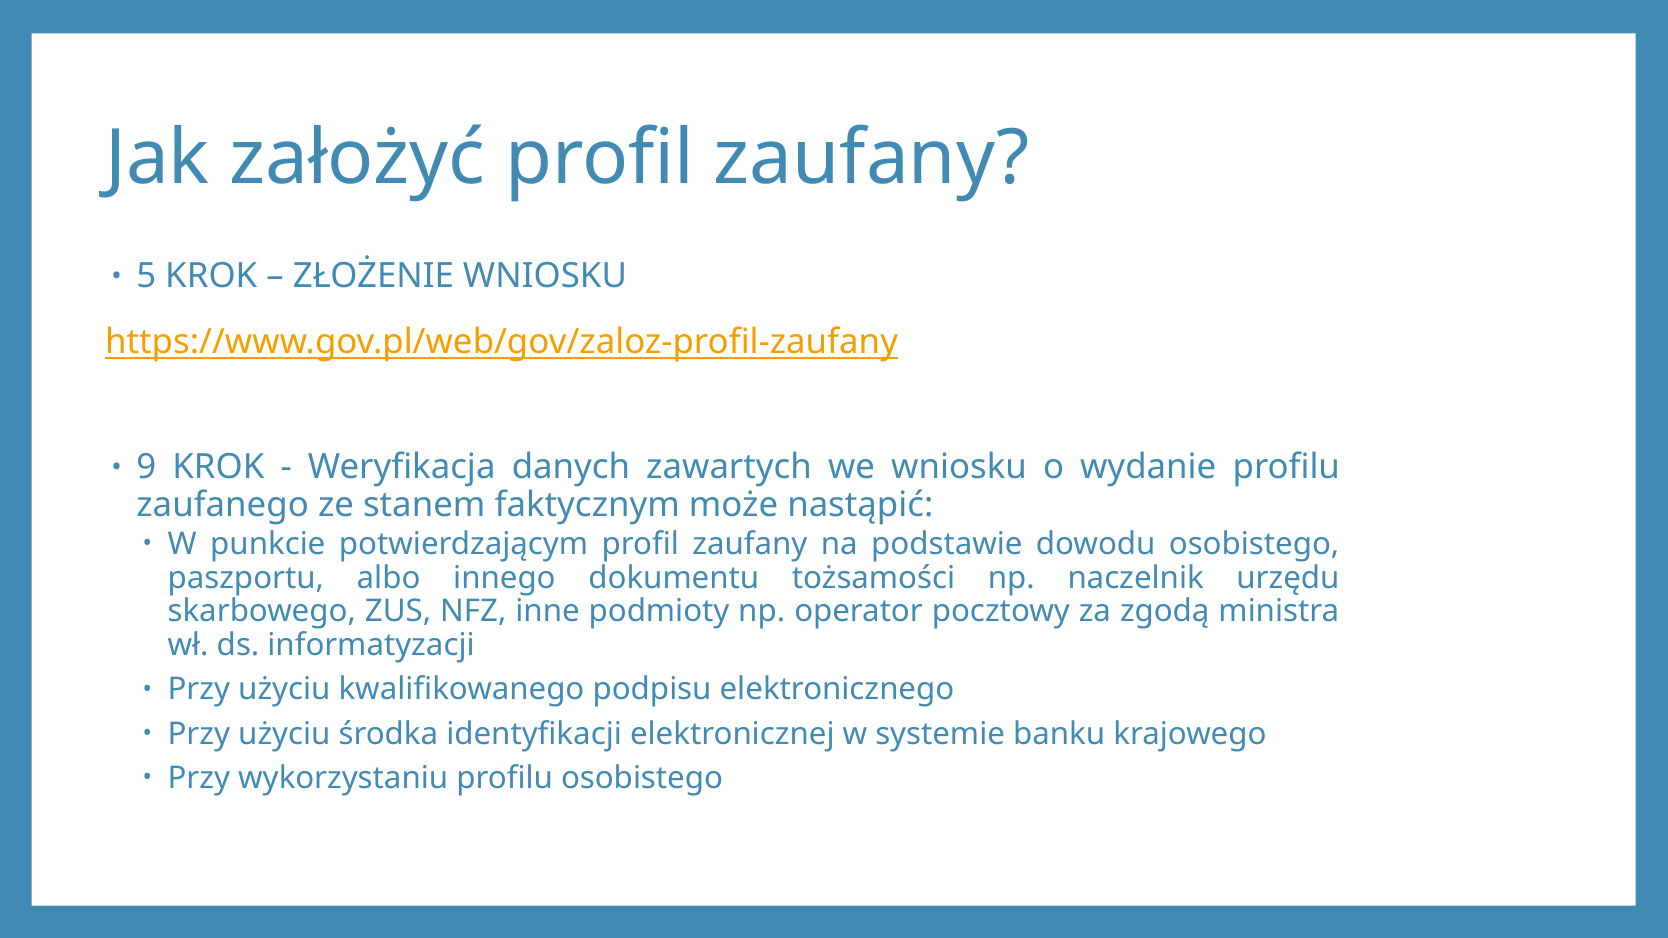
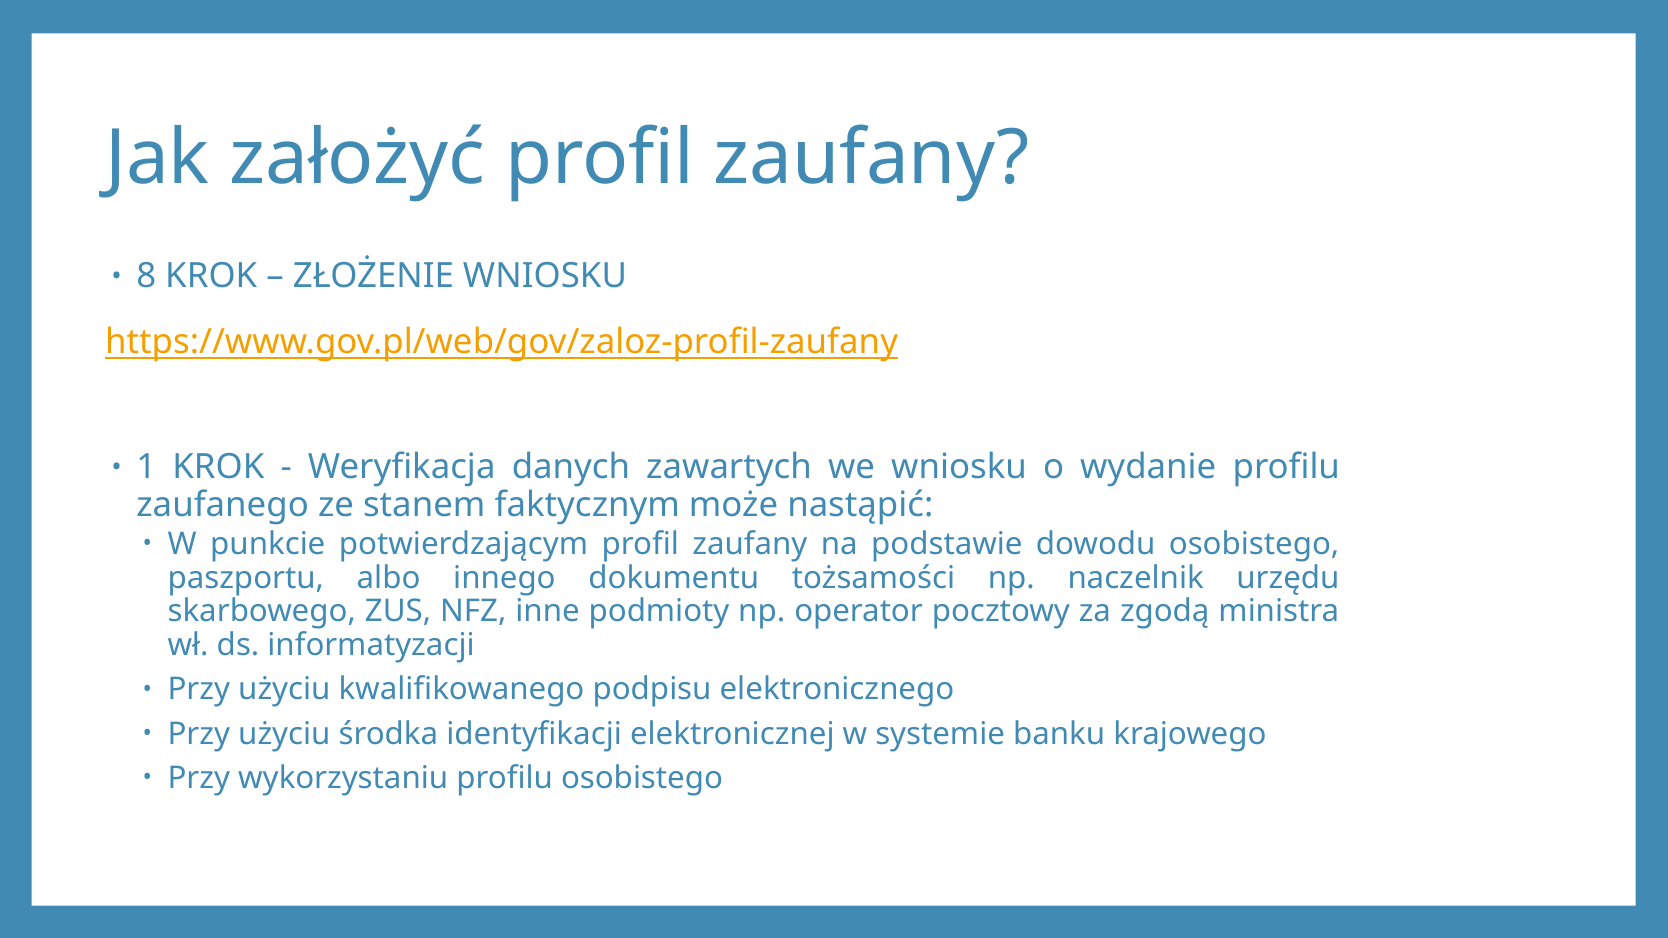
5: 5 -> 8
9: 9 -> 1
